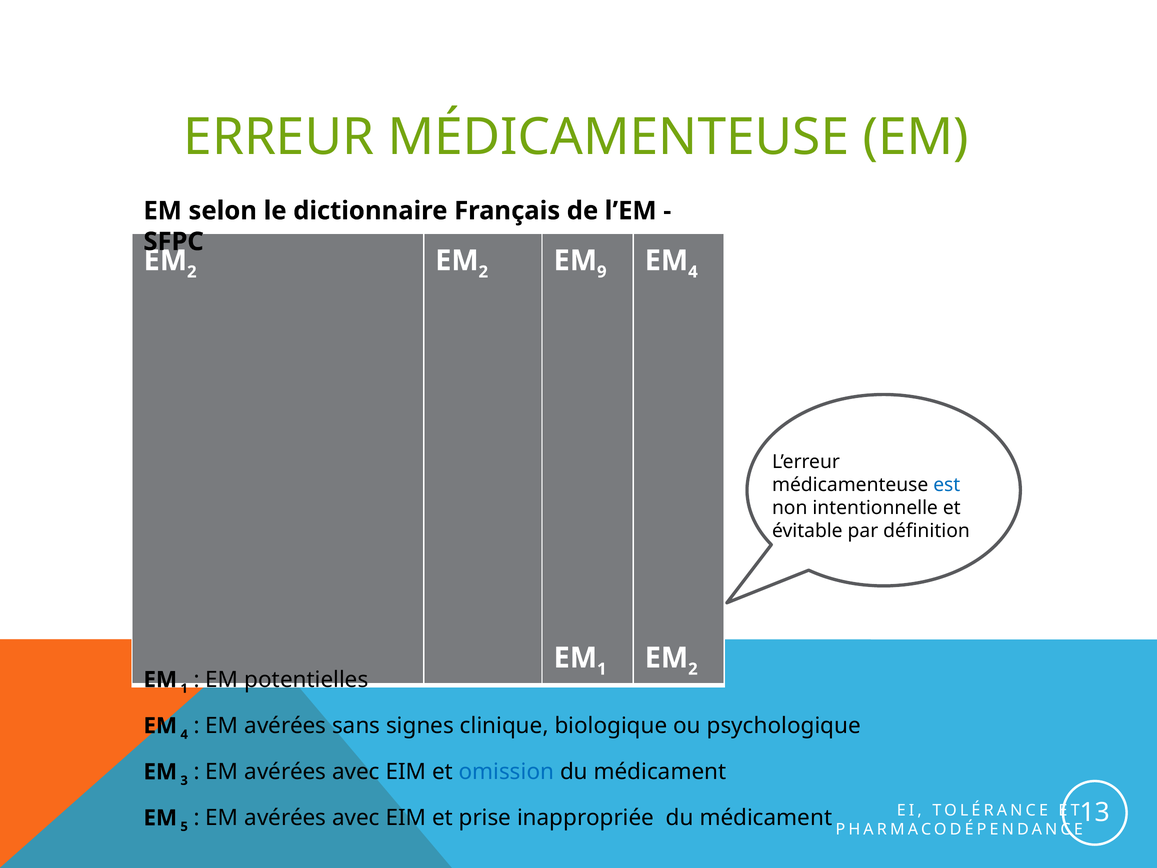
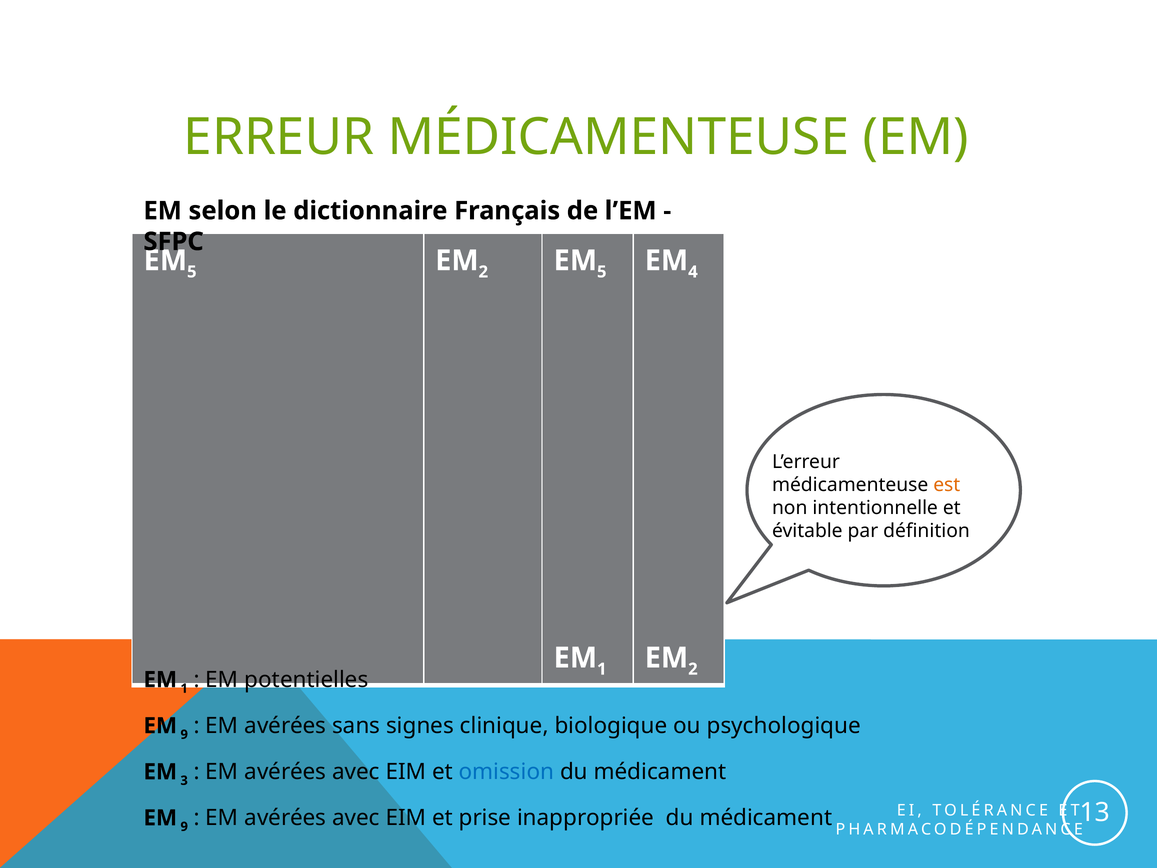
2 at (192, 272): 2 -> 5
2 EM 9: 9 -> 5
est colour: blue -> orange
4 at (184, 734): 4 -> 9
5 at (184, 826): 5 -> 9
